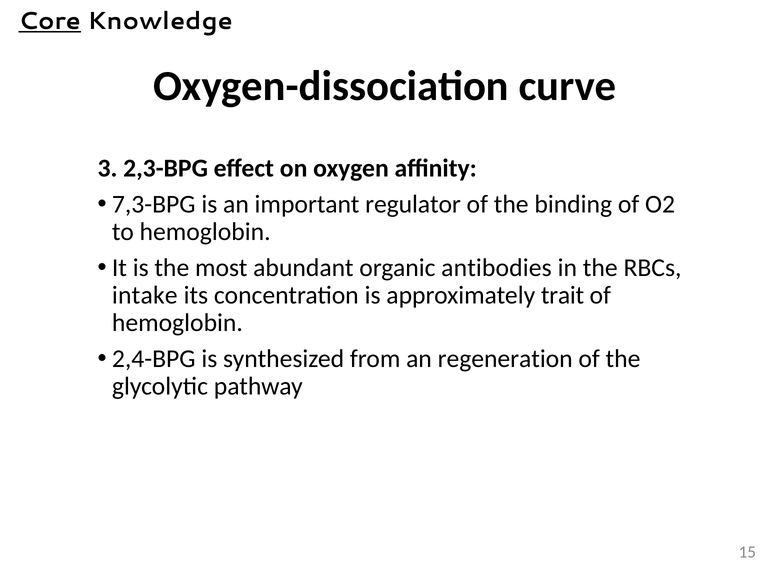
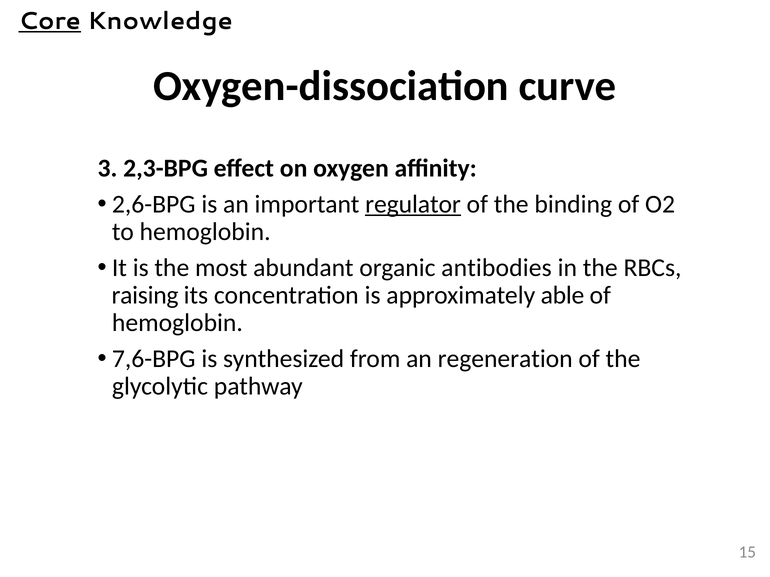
7,3-BPG: 7,3-BPG -> 2,6-BPG
regulator underline: none -> present
intake: intake -> raising
trait: trait -> able
2,4-BPG: 2,4-BPG -> 7,6-BPG
